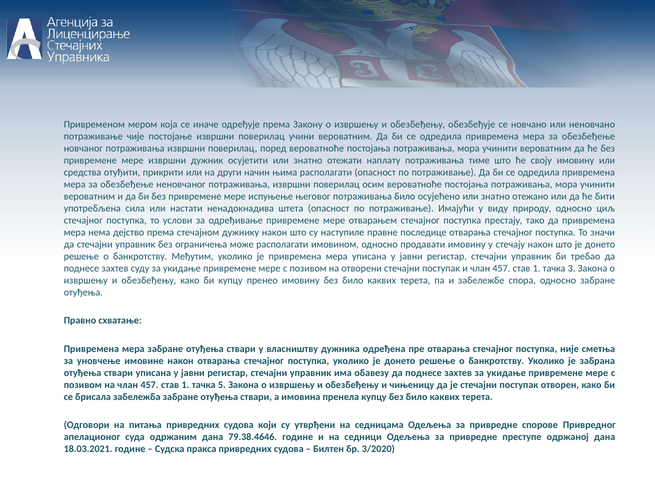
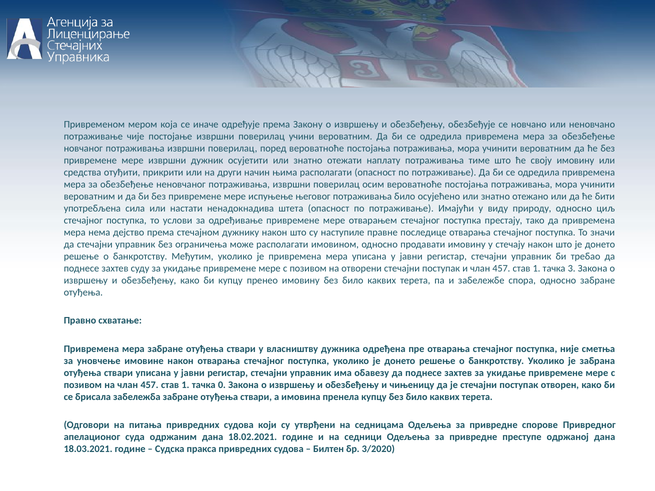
5: 5 -> 0
79.38.4646: 79.38.4646 -> 18.02.2021
